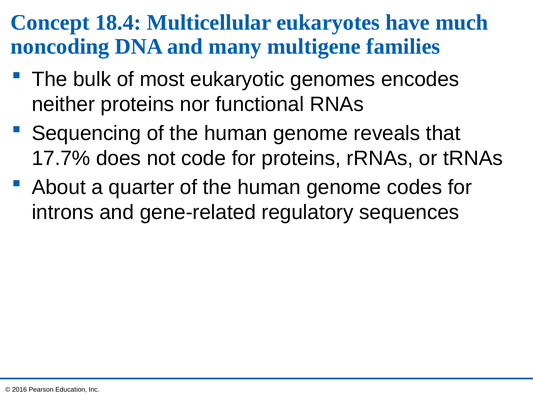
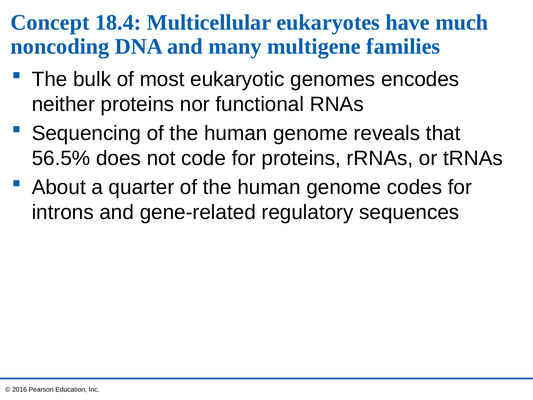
17.7%: 17.7% -> 56.5%
